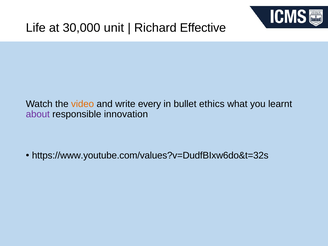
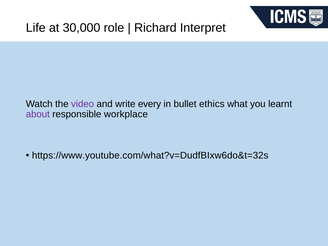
unit: unit -> role
Effective: Effective -> Interpret
video colour: orange -> purple
innovation: innovation -> workplace
https://www.youtube.com/values?v=DudfBIxw6do&t=32s: https://www.youtube.com/values?v=DudfBIxw6do&t=32s -> https://www.youtube.com/what?v=DudfBIxw6do&t=32s
